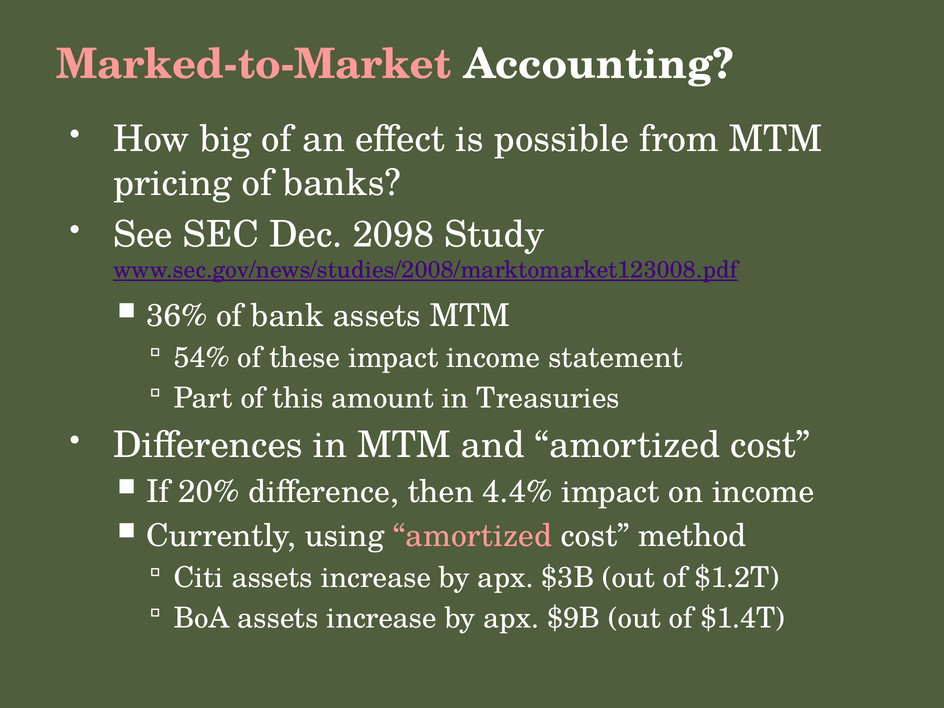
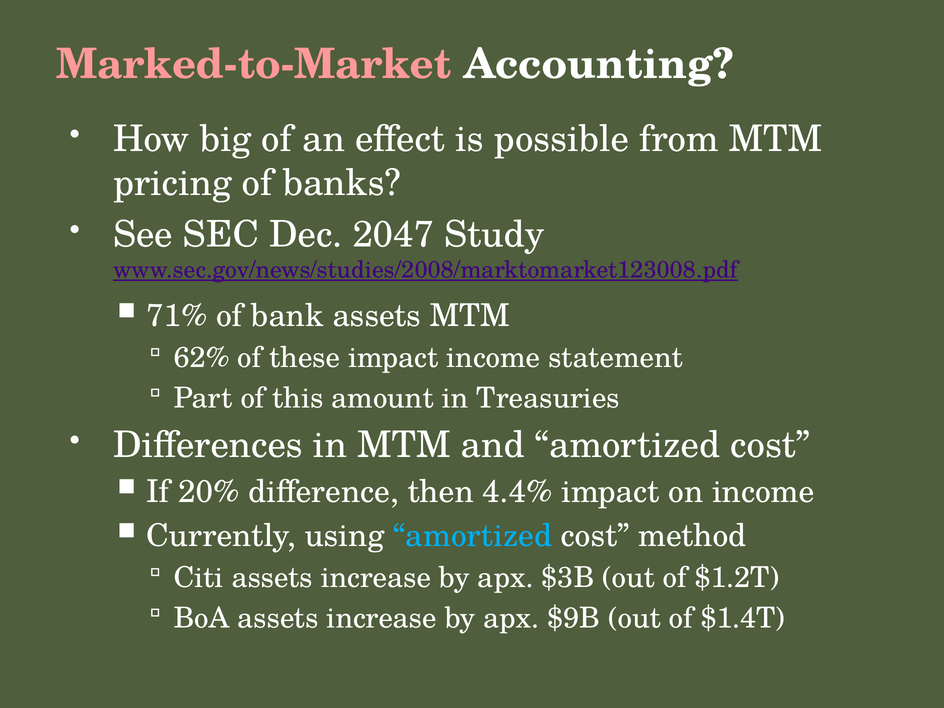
2098: 2098 -> 2047
36%: 36% -> 71%
54%: 54% -> 62%
amortized at (473, 536) colour: pink -> light blue
